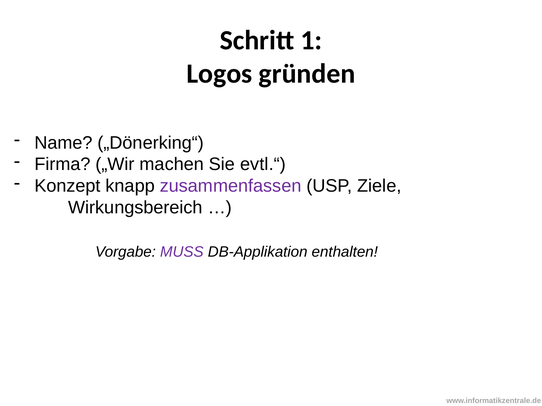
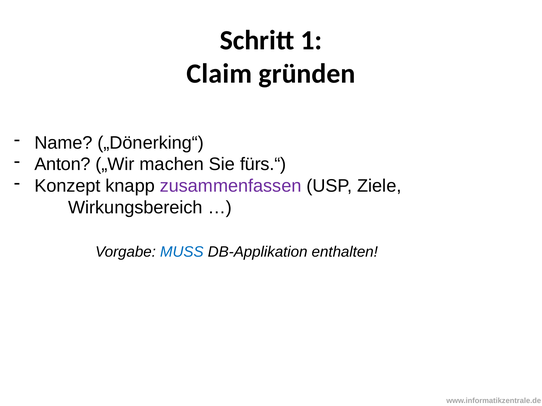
Logos: Logos -> Claim
Firma: Firma -> Anton
evtl.“: evtl.“ -> fürs.“
MUSS colour: purple -> blue
